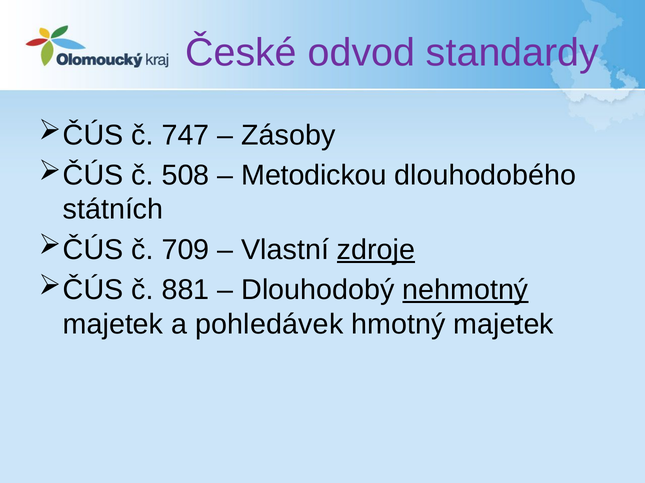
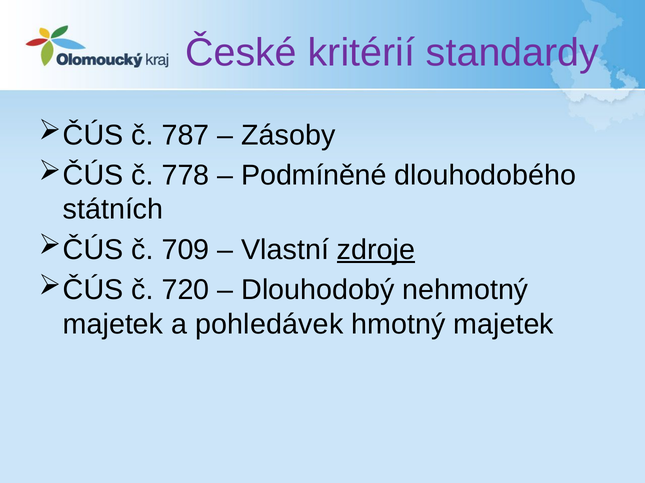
odvod: odvod -> kritérií
747: 747 -> 787
508: 508 -> 778
Metodickou: Metodickou -> Podmíněné
881: 881 -> 720
nehmotný underline: present -> none
